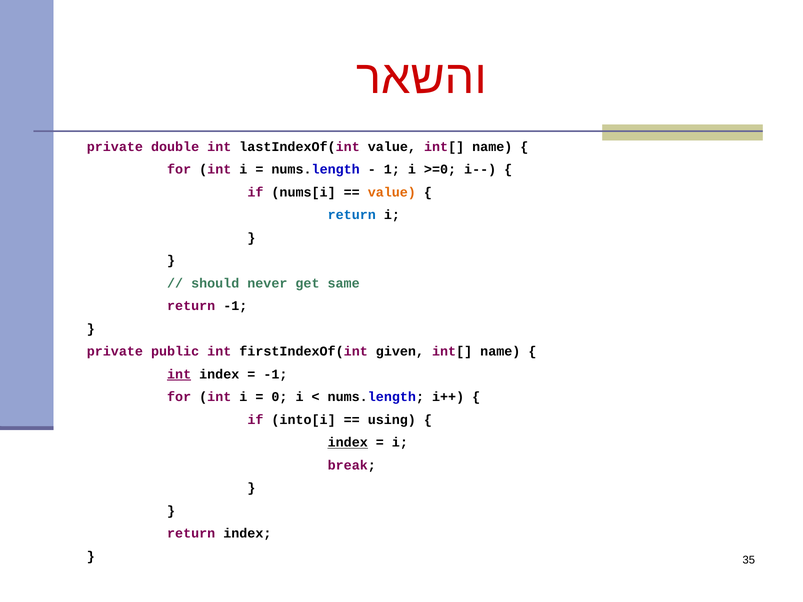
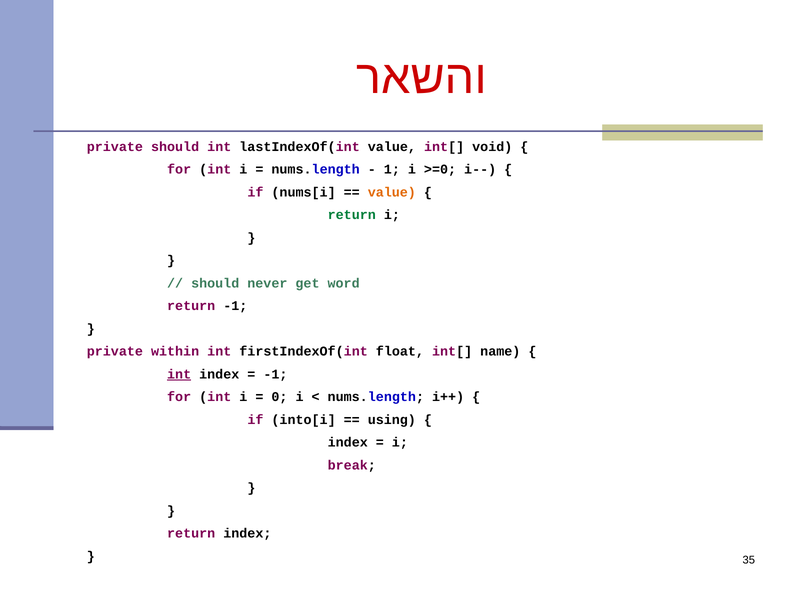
private double: double -> should
value int[ name: name -> void
return at (352, 215) colour: blue -> green
same: same -> word
public: public -> within
given: given -> float
index at (348, 443) underline: present -> none
